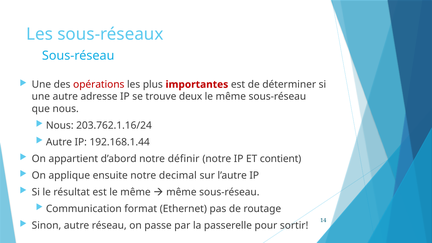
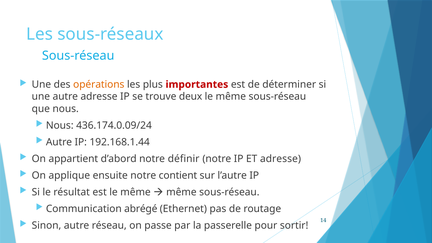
opérations colour: red -> orange
203.762.1.16/24: 203.762.1.16/24 -> 436.174.0.09/24
ET contient: contient -> adresse
decimal: decimal -> contient
format: format -> abrégé
